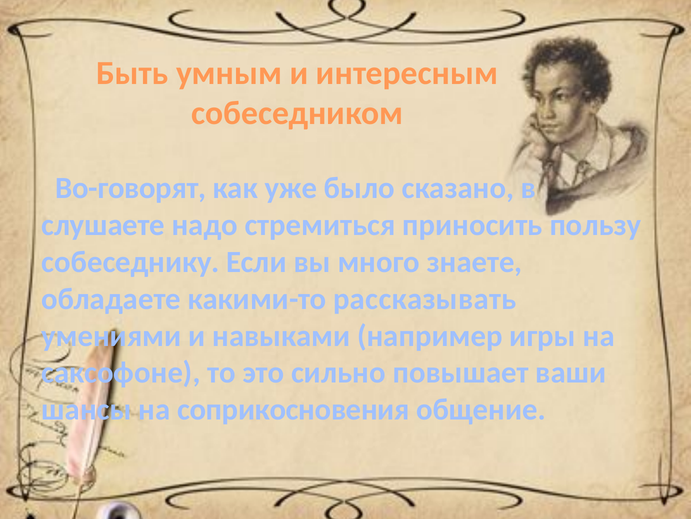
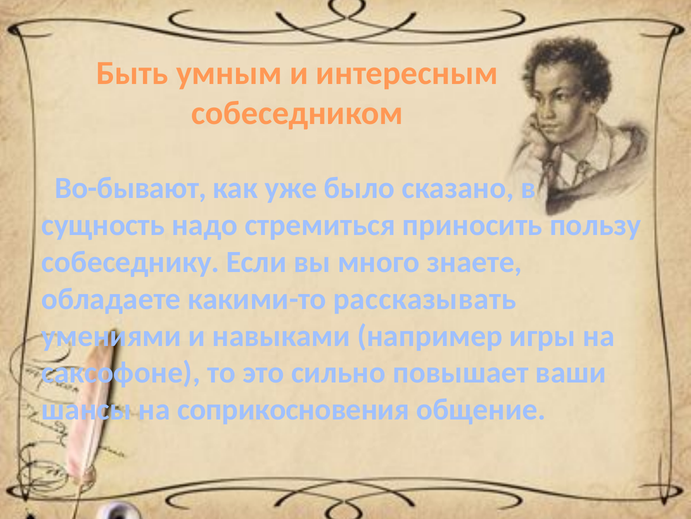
Во-говорят: Во-говорят -> Во-бывают
слушаете: слушаете -> сущность
